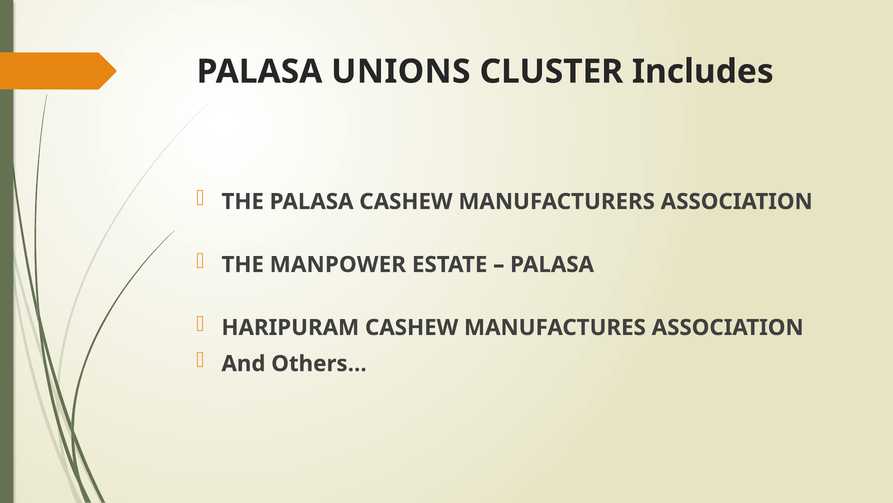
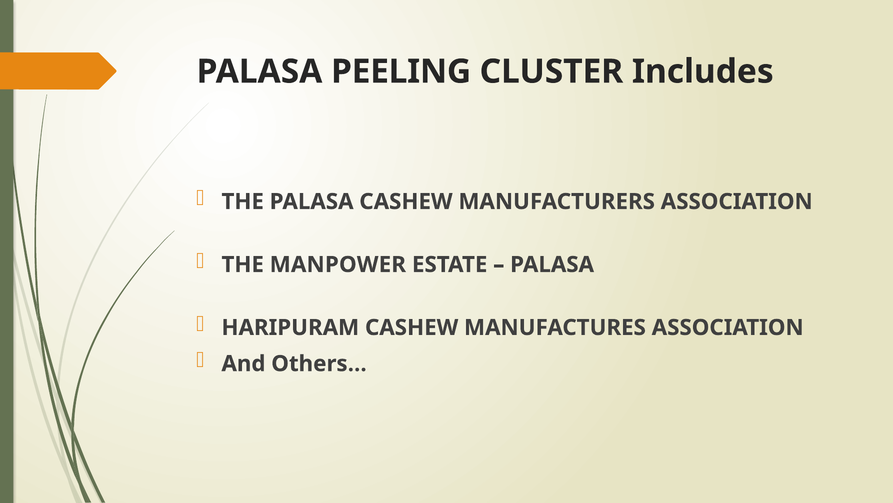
UNIONS: UNIONS -> PEELING
